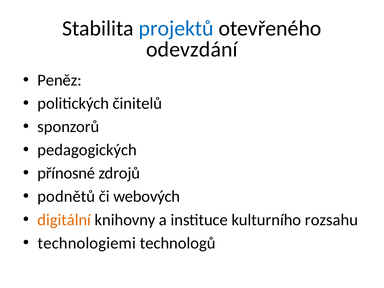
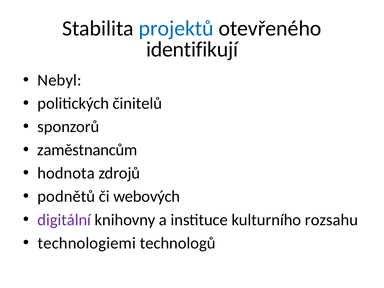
odevzdání: odevzdání -> identifikují
Peněz: Peněz -> Nebyl
pedagogických: pedagogických -> zaměstnancům
přínosné: přínosné -> hodnota
digitální colour: orange -> purple
